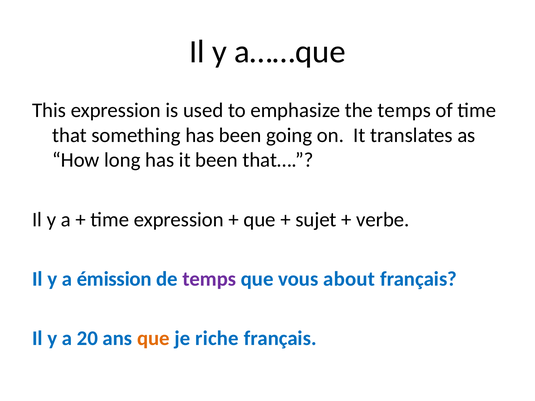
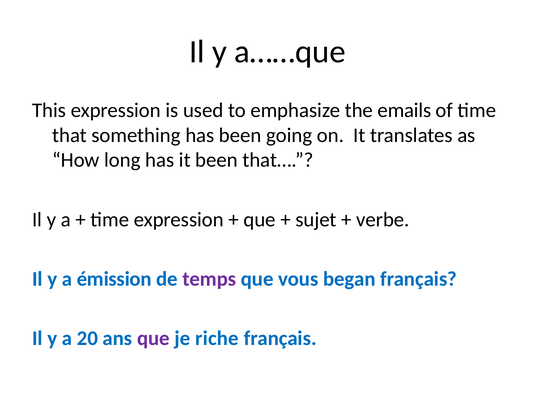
the temps: temps -> emails
about: about -> began
que at (153, 339) colour: orange -> purple
